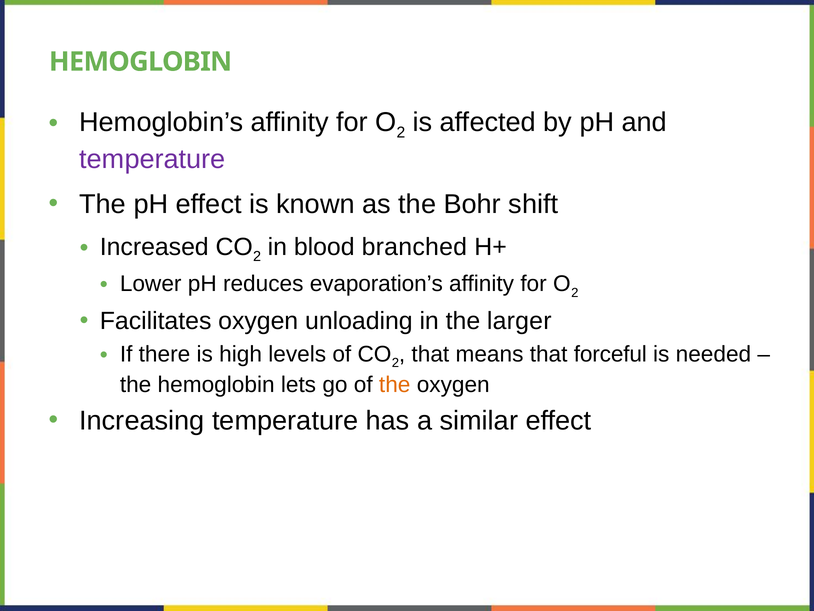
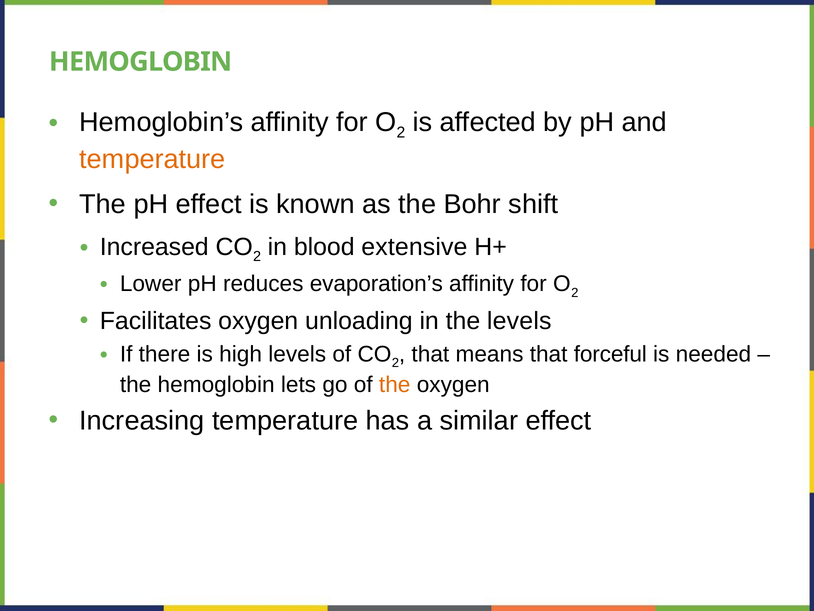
temperature at (152, 159) colour: purple -> orange
branched: branched -> extensive
the larger: larger -> levels
